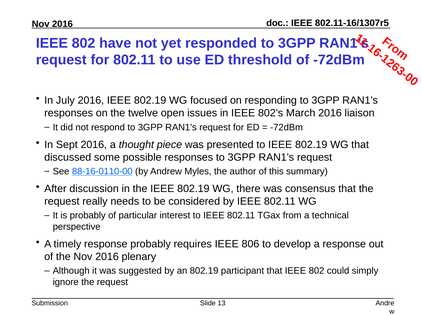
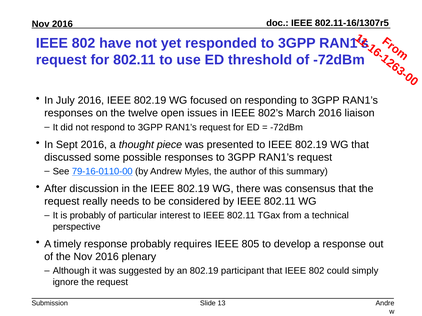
88-16-0110-00: 88-16-0110-00 -> 79-16-0110-00
806: 806 -> 805
